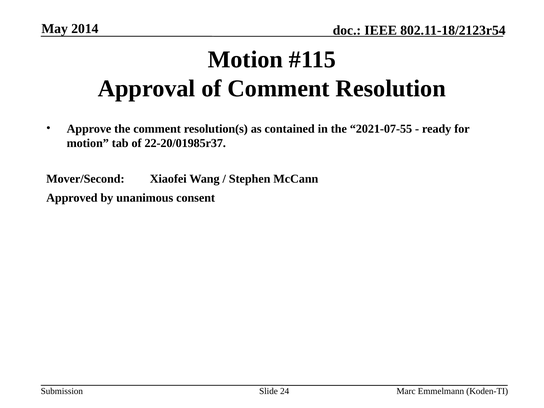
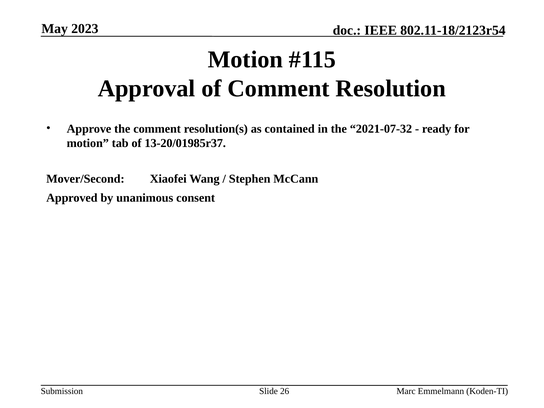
2014: 2014 -> 2023
2021-07-55: 2021-07-55 -> 2021-07-32
22-20/01985r37: 22-20/01985r37 -> 13-20/01985r37
24: 24 -> 26
